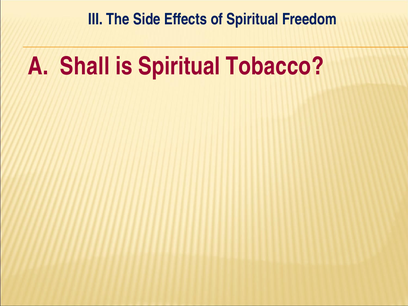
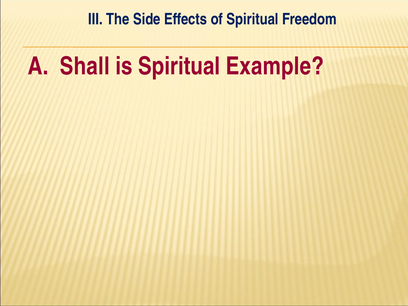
Tobacco: Tobacco -> Example
